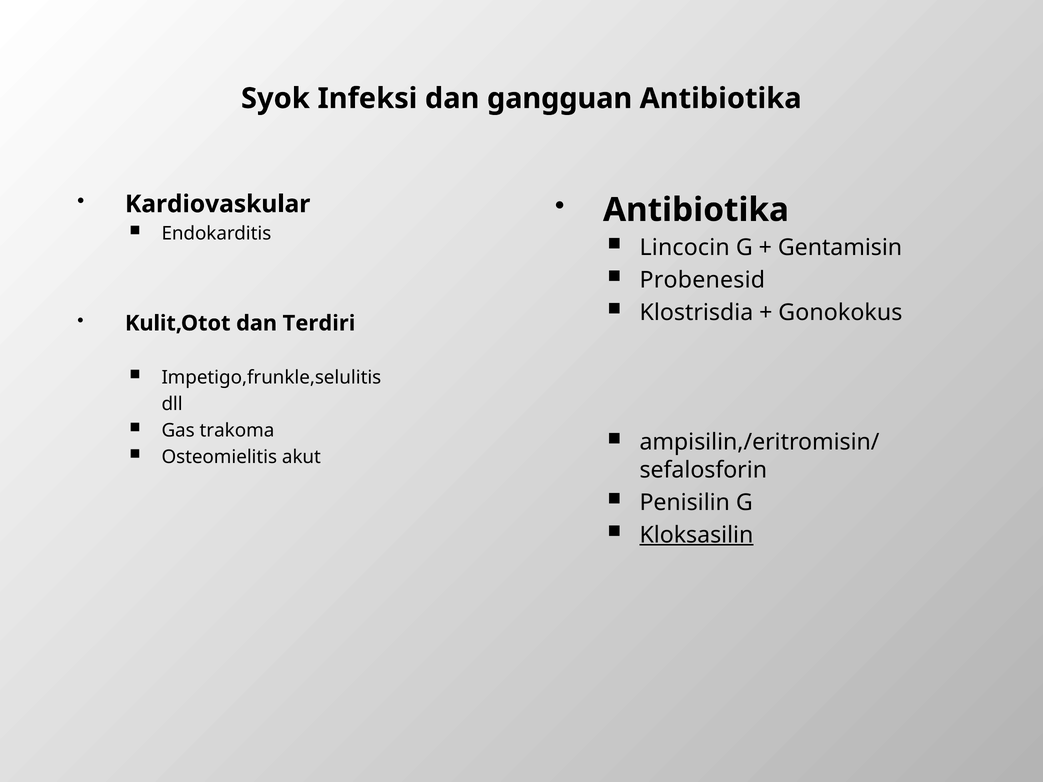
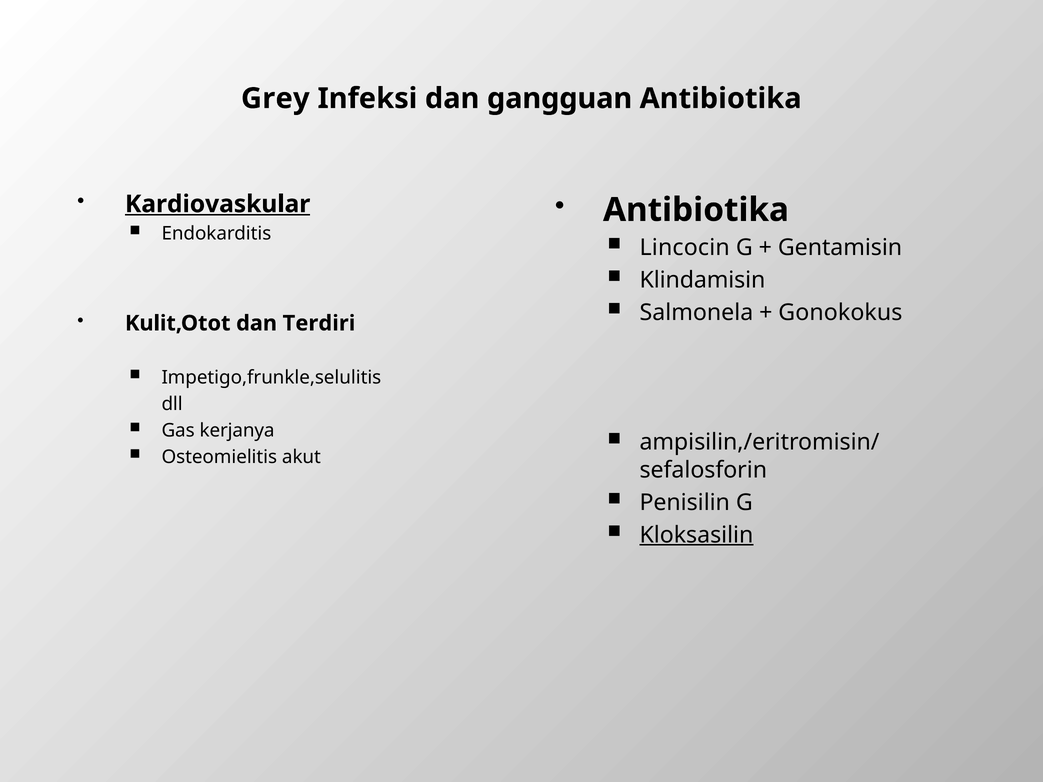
Syok: Syok -> Grey
Kardiovaskular underline: none -> present
Probenesid: Probenesid -> Klindamisin
Klostrisdia: Klostrisdia -> Salmonela
trakoma: trakoma -> kerjanya
